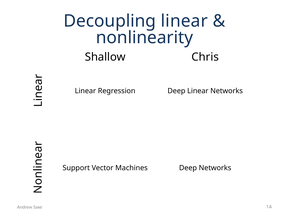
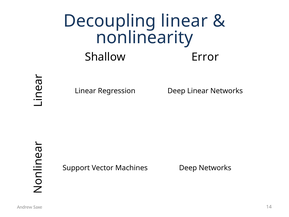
Chris: Chris -> Error
